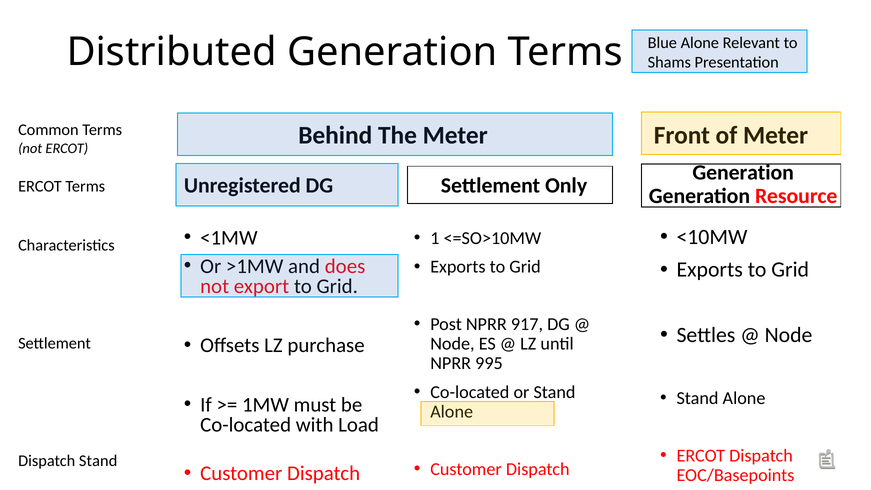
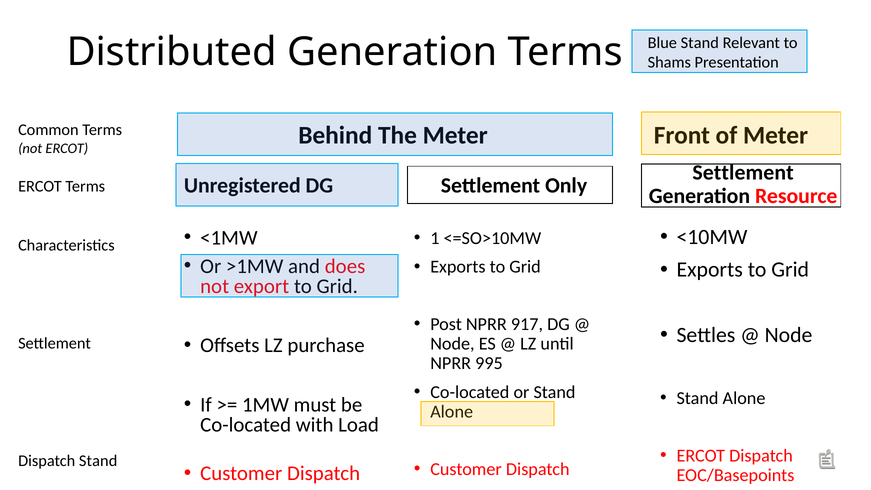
Blue Alone: Alone -> Stand
Generation at (743, 172): Generation -> Settlement
